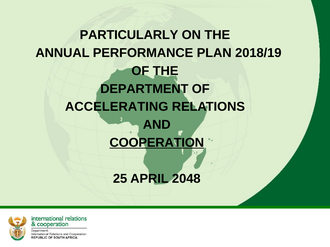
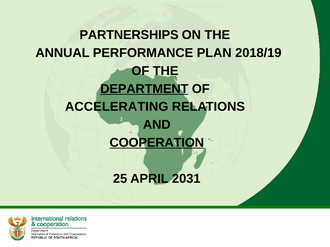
PARTICULARLY: PARTICULARLY -> PARTNERSHIPS
DEPARTMENT underline: none -> present
2048: 2048 -> 2031
